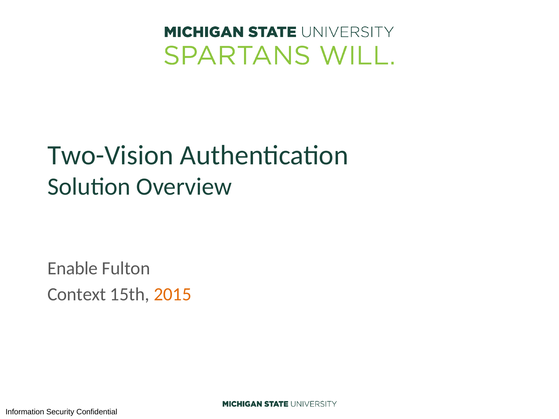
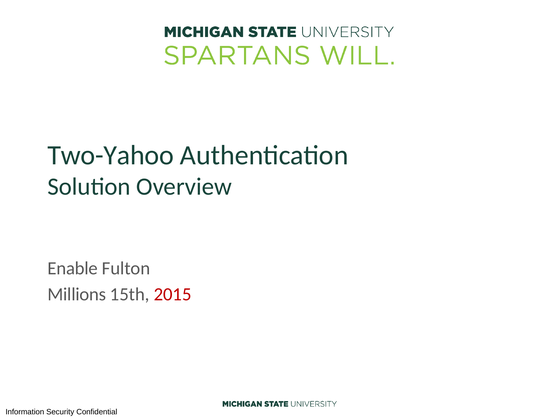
Two-Vision: Two-Vision -> Two-Yahoo
Context: Context -> Millions
2015 colour: orange -> red
